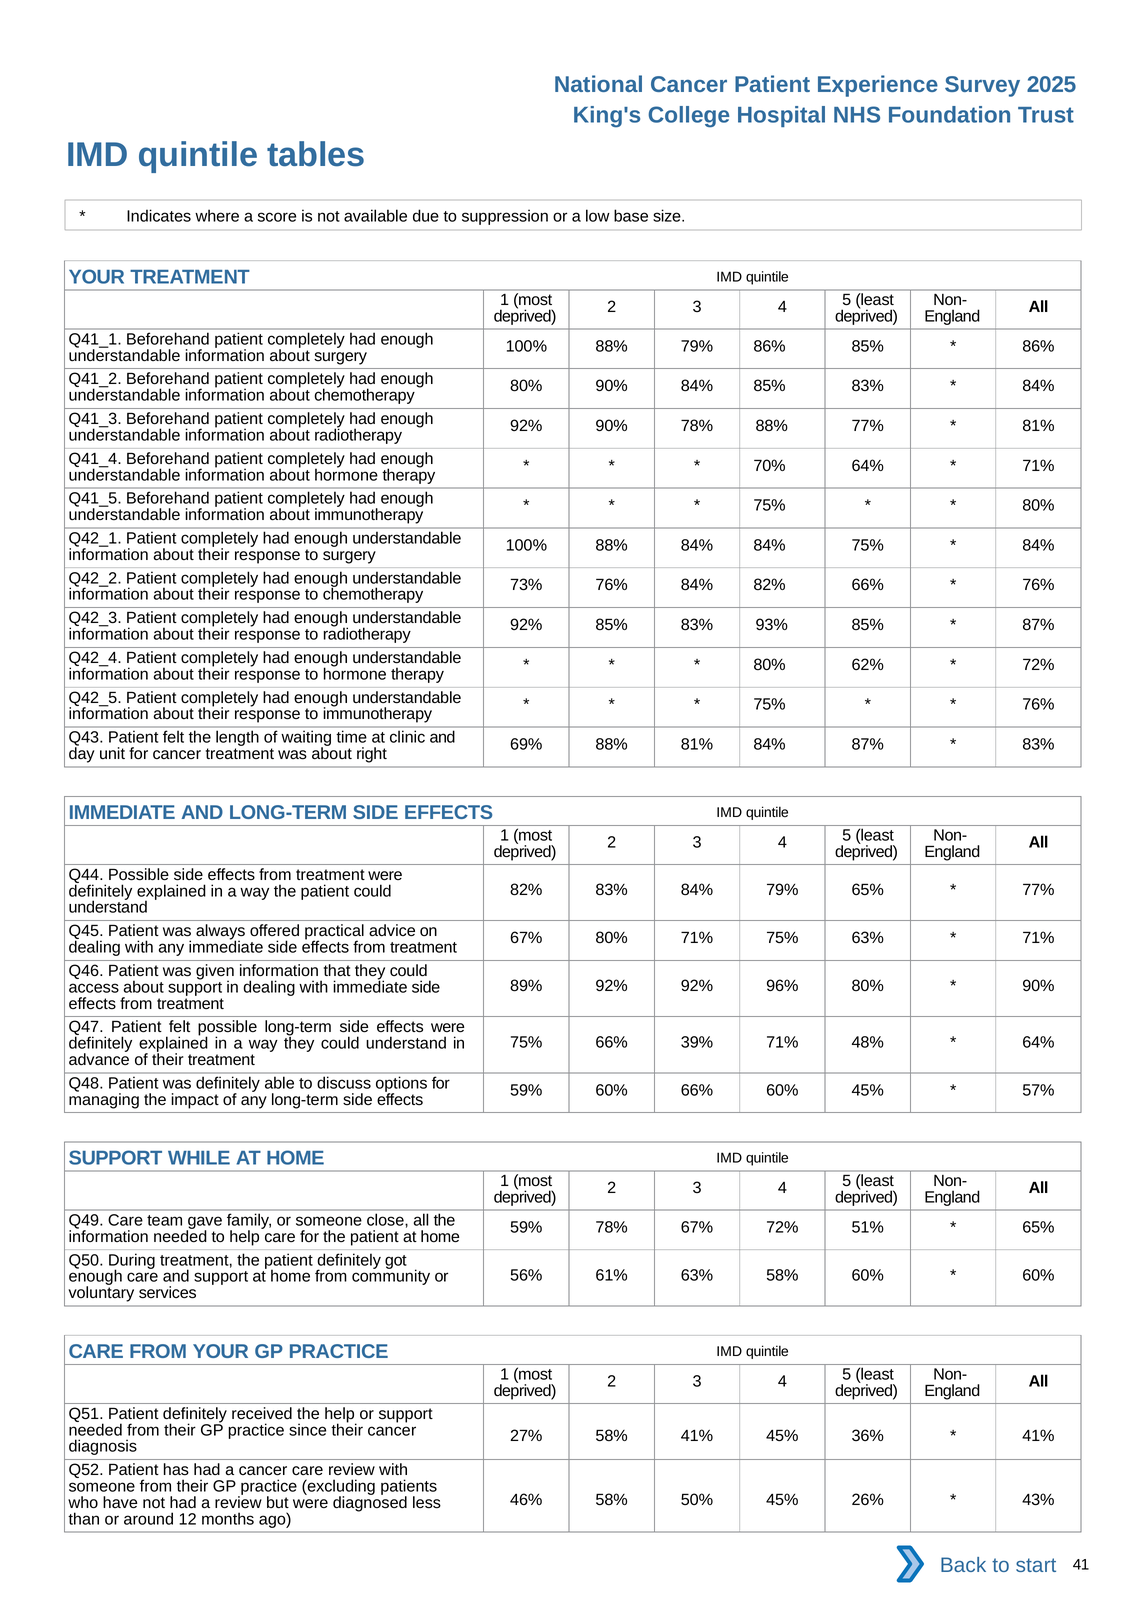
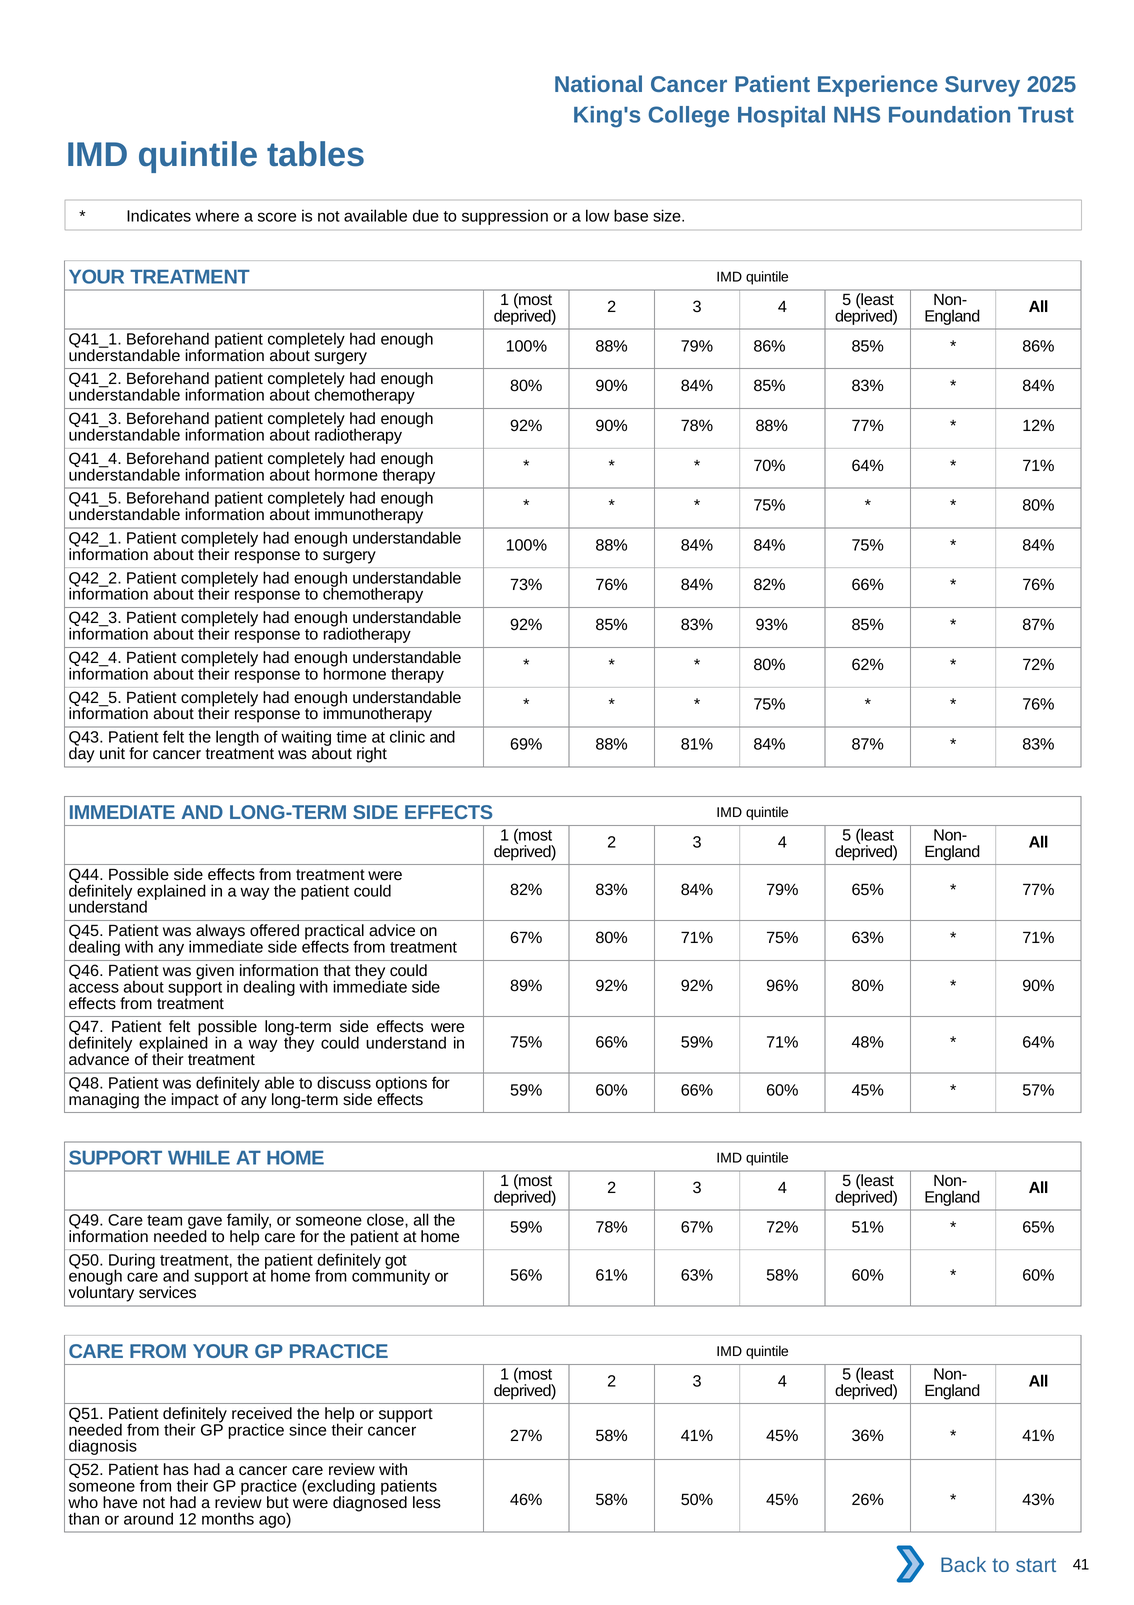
81% at (1038, 426): 81% -> 12%
66% 39%: 39% -> 59%
